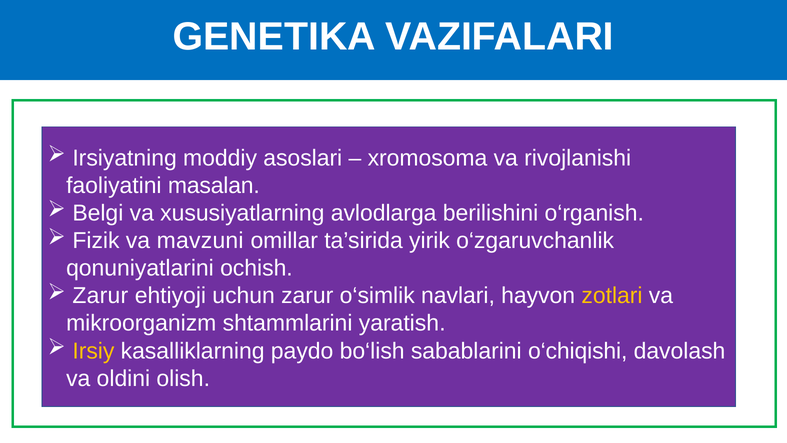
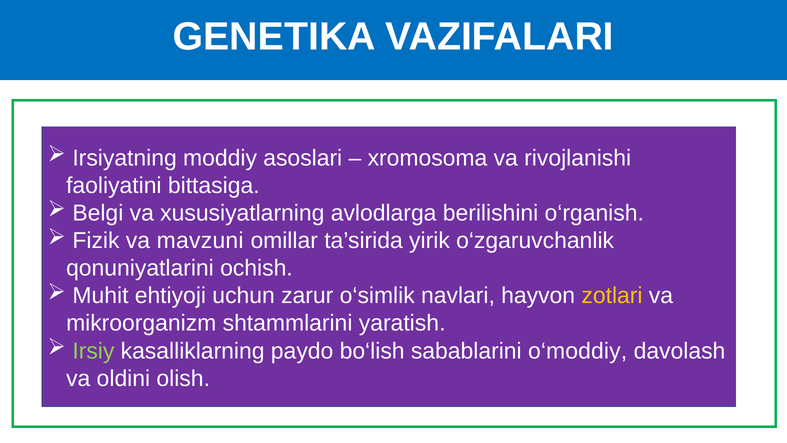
masalan: masalan -> bittasiga
Zarur at (100, 296): Zarur -> Muhit
Irsiy colour: yellow -> light green
o‘chiqishi: o‘chiqishi -> o‘moddiy
